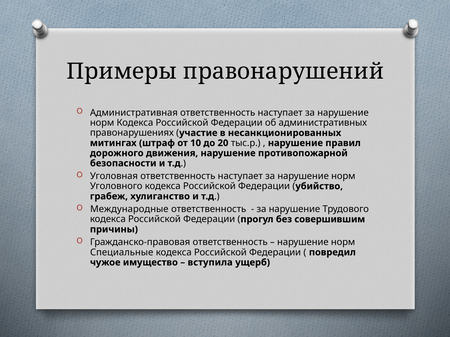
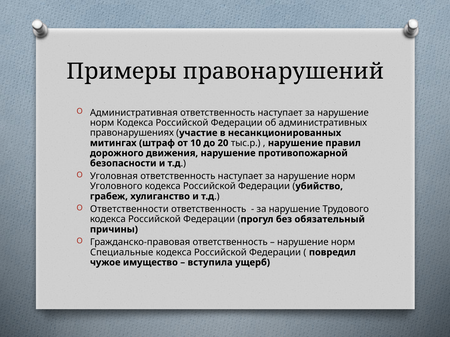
Международные: Международные -> Ответственности
совершившим: совершившим -> обязательный
